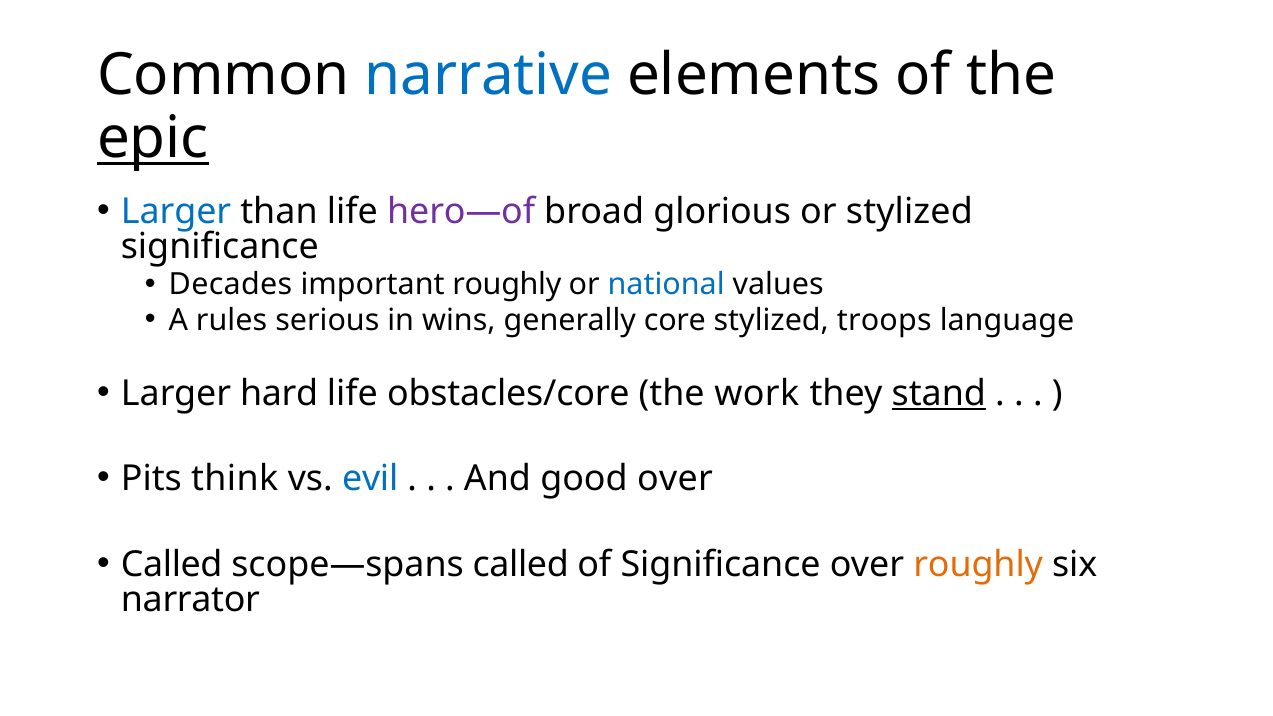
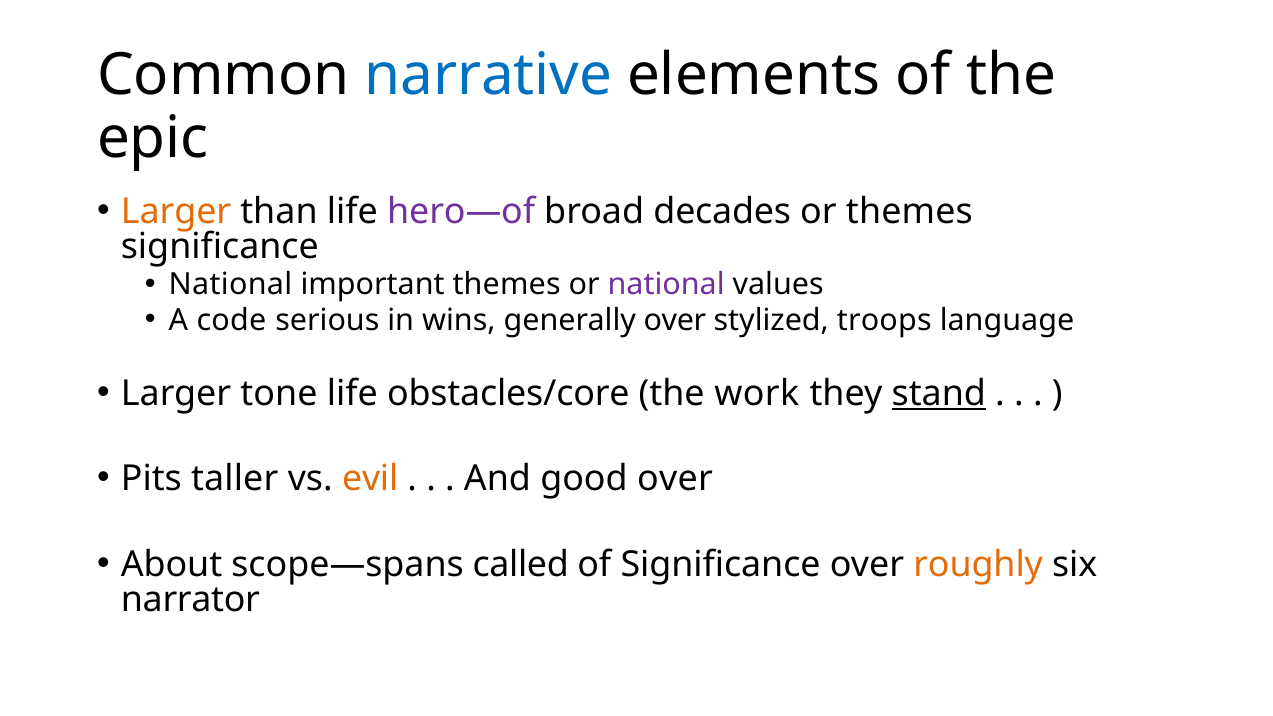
epic underline: present -> none
Larger at (176, 211) colour: blue -> orange
glorious: glorious -> decades
or stylized: stylized -> themes
Decades at (230, 285): Decades -> National
important roughly: roughly -> themes
national at (666, 285) colour: blue -> purple
rules: rules -> code
generally core: core -> over
hard: hard -> tone
think: think -> taller
evil colour: blue -> orange
Called at (172, 565): Called -> About
